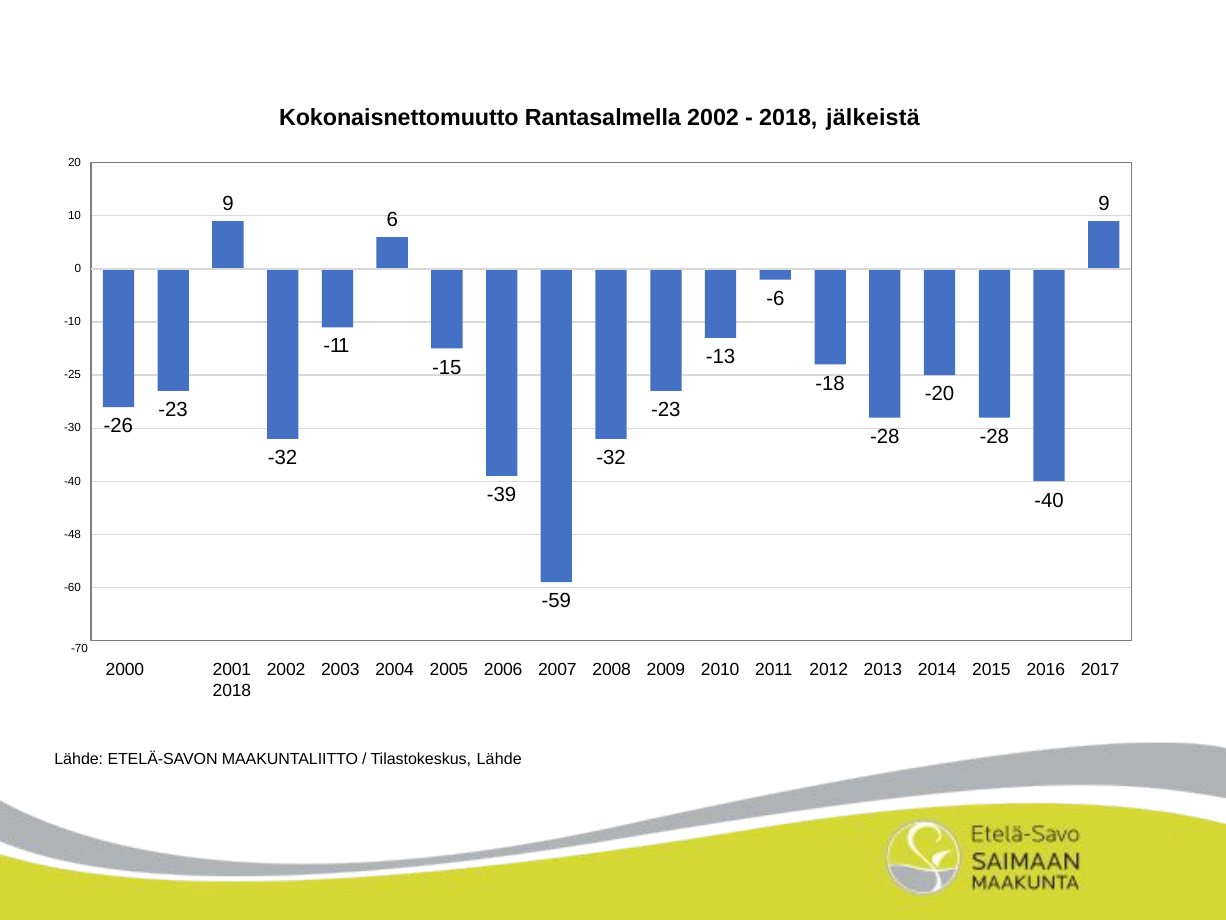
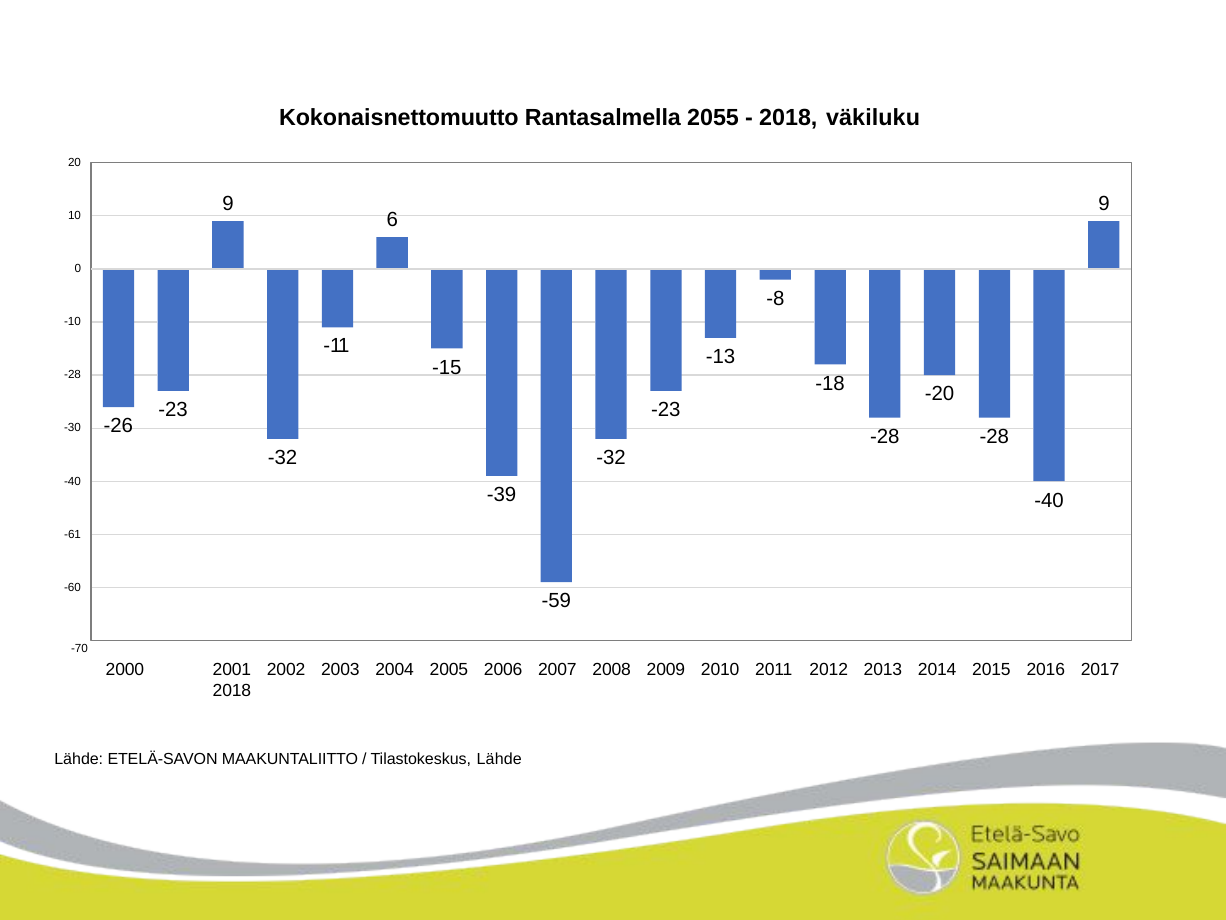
Rantasalmella 2002: 2002 -> 2055
jälkeistä: jälkeistä -> väkiluku
-6: -6 -> -8
-25 at (73, 375): -25 -> -28
-48: -48 -> -61
